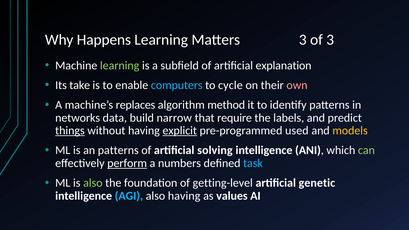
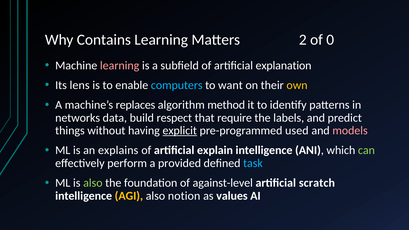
Happens: Happens -> Contains
Matters 3: 3 -> 2
of 3: 3 -> 0
learning at (120, 66) colour: light green -> pink
take: take -> lens
cycle: cycle -> want
own colour: pink -> yellow
narrow: narrow -> respect
things underline: present -> none
models colour: yellow -> pink
an patterns: patterns -> explains
solving: solving -> explain
perform underline: present -> none
numbers: numbers -> provided
getting-level: getting-level -> against-level
genetic: genetic -> scratch
AGI colour: light blue -> yellow
also having: having -> notion
